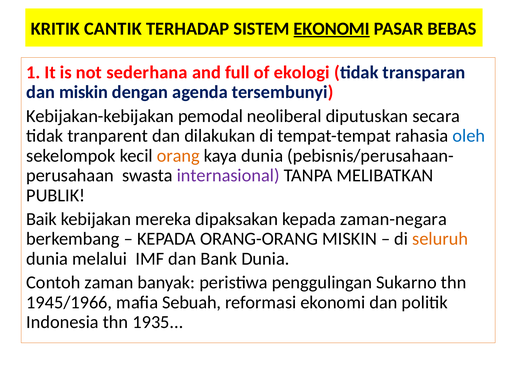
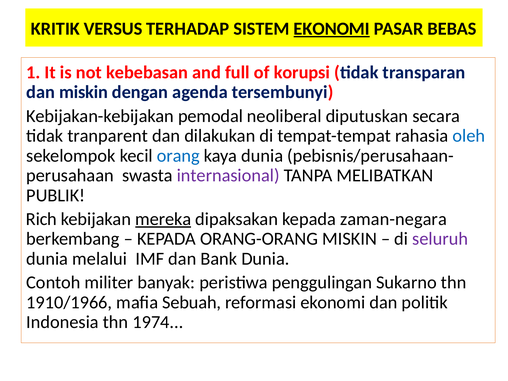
CANTIK: CANTIK -> VERSUS
sederhana: sederhana -> kebebasan
ekologi: ekologi -> korupsi
orang colour: orange -> blue
Baik: Baik -> Rich
mereka underline: none -> present
seluruh colour: orange -> purple
zaman: zaman -> militer
1945/1966: 1945/1966 -> 1910/1966
1935: 1935 -> 1974
